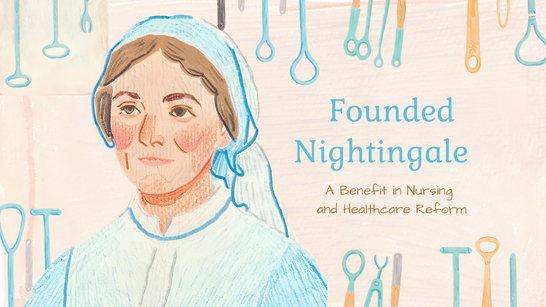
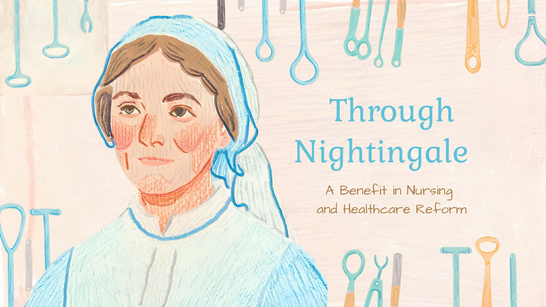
Founded: Founded -> Through
